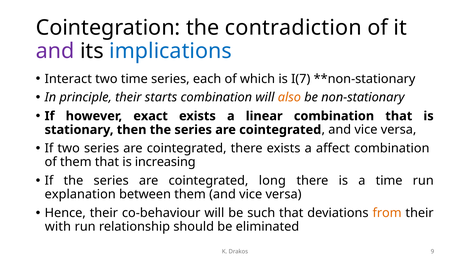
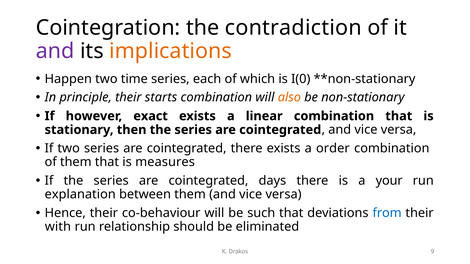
implications colour: blue -> orange
Interact: Interact -> Happen
I(7: I(7 -> I(0
affect: affect -> order
increasing: increasing -> measures
long: long -> days
a time: time -> your
from colour: orange -> blue
